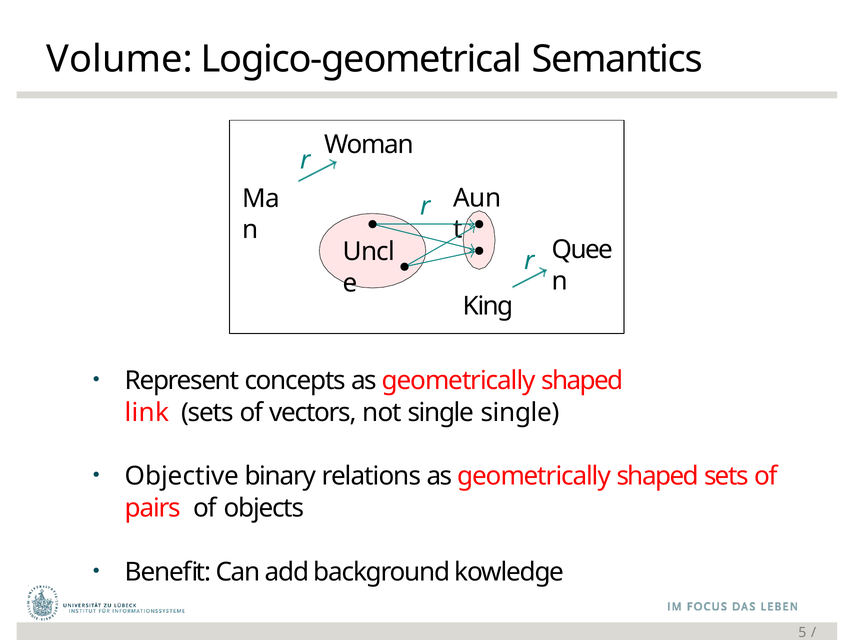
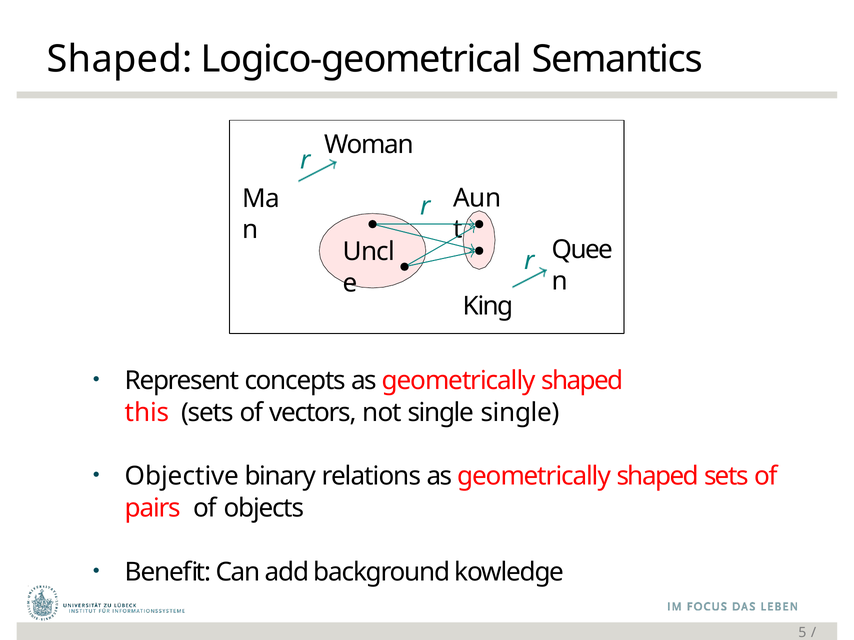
Volume at (120, 59): Volume -> Shaped
link: link -> this
